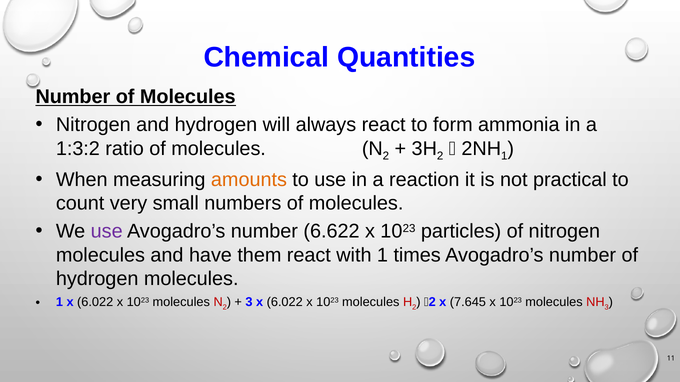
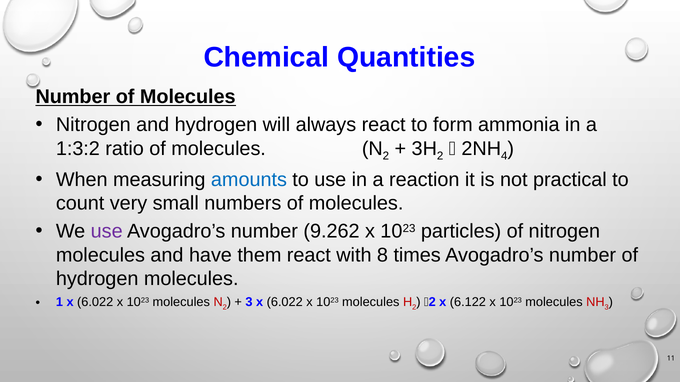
1 at (504, 156): 1 -> 4
amounts colour: orange -> blue
6.622: 6.622 -> 9.262
with 1: 1 -> 8
7.645: 7.645 -> 6.122
